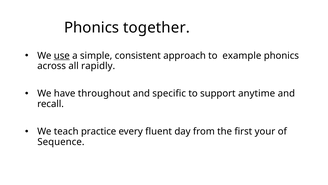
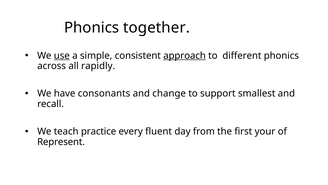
approach underline: none -> present
example: example -> different
throughout: throughout -> consonants
specific: specific -> change
anytime: anytime -> smallest
Sequence: Sequence -> Represent
